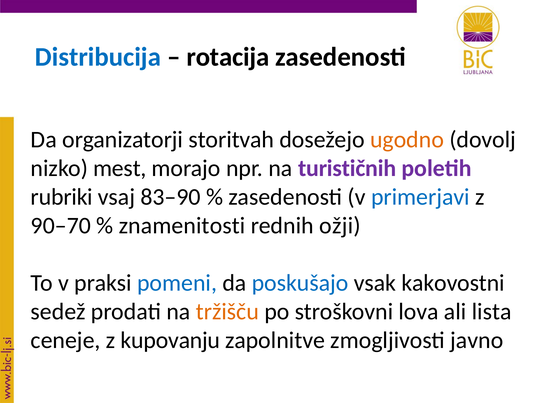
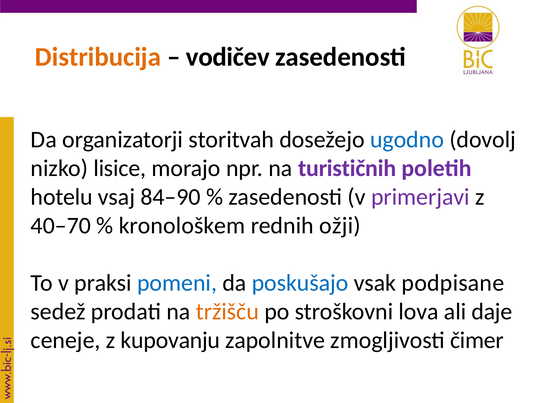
Distribucija colour: blue -> orange
rotacija: rotacija -> vodičev
ugodno colour: orange -> blue
mest: mest -> lisice
rubriki: rubriki -> hotelu
83–90: 83–90 -> 84–90
primerjavi colour: blue -> purple
90–70: 90–70 -> 40–70
znamenitosti: znamenitosti -> kronološkem
kakovostni: kakovostni -> podpisane
lista: lista -> daje
javno: javno -> čimer
